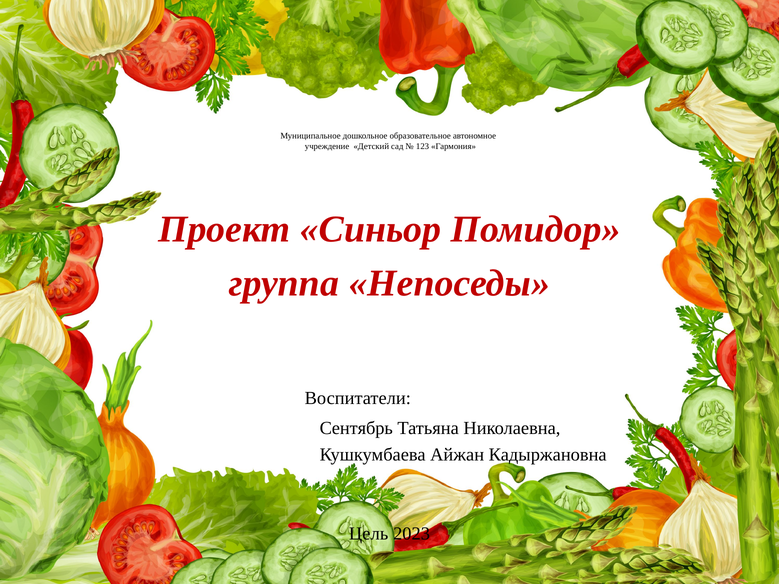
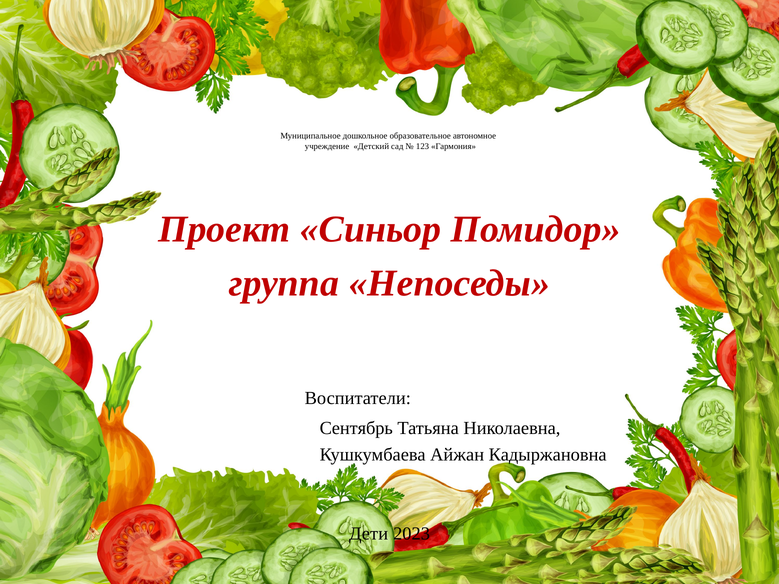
Цель: Цель -> Дети
